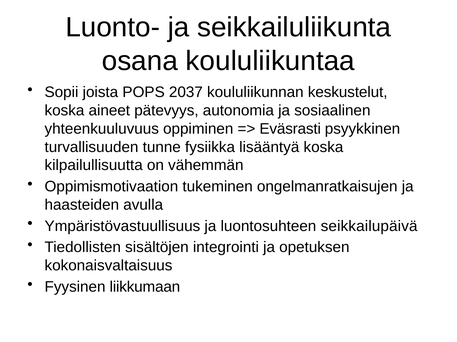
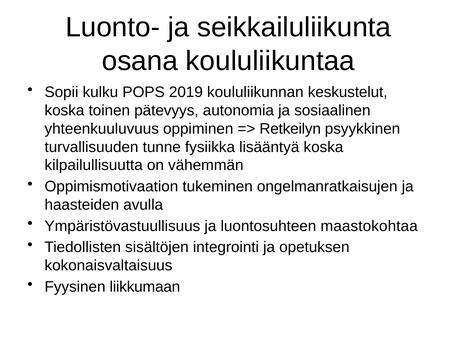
joista: joista -> kulku
2037: 2037 -> 2019
aineet: aineet -> toinen
Eväsrasti: Eväsrasti -> Retkeilyn
seikkailupäivä: seikkailupäivä -> maastokohtaa
